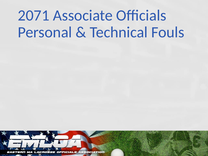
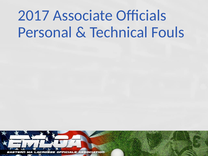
2071: 2071 -> 2017
